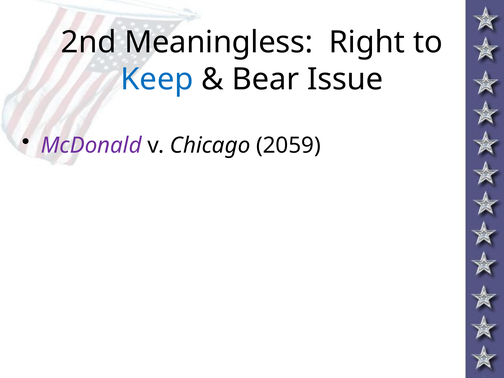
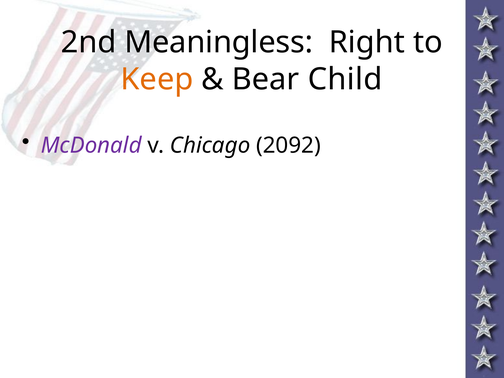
Keep colour: blue -> orange
Issue: Issue -> Child
2059: 2059 -> 2092
